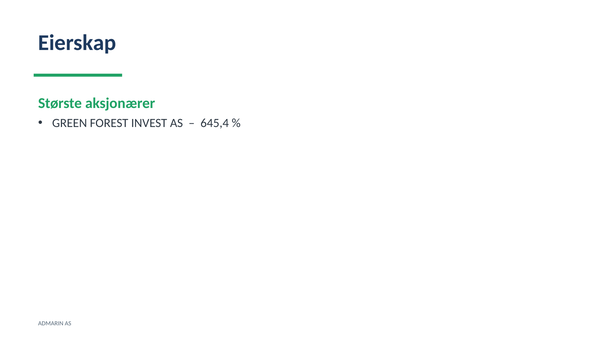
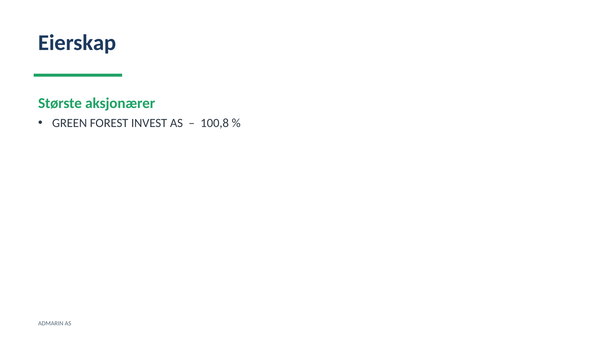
645,4: 645,4 -> 100,8
